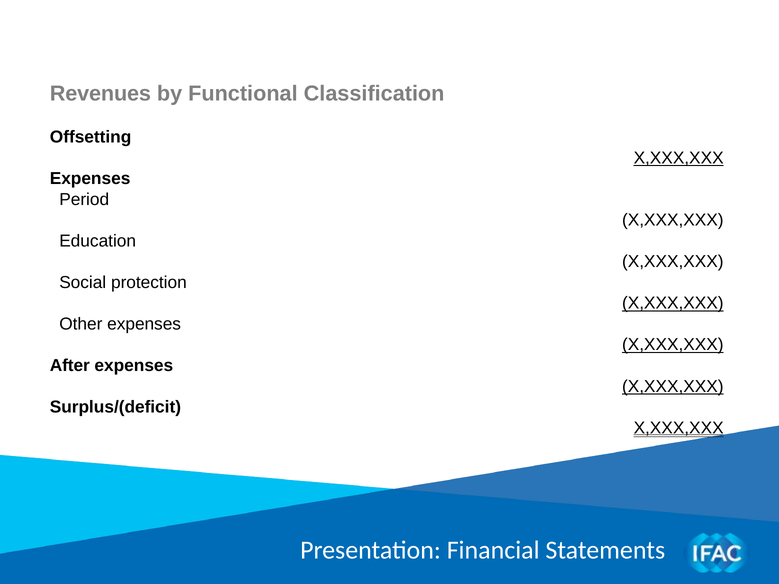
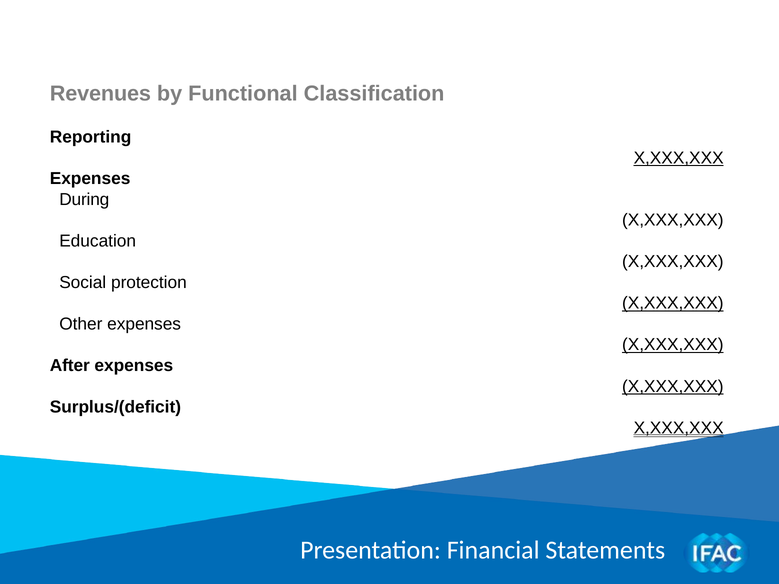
Offsetting: Offsetting -> Reporting
Period: Period -> During
